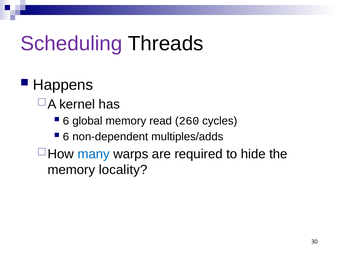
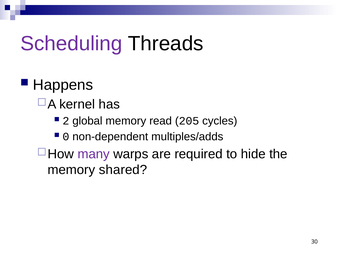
6 at (66, 121): 6 -> 2
260: 260 -> 205
6 at (66, 137): 6 -> 0
many colour: blue -> purple
locality: locality -> shared
